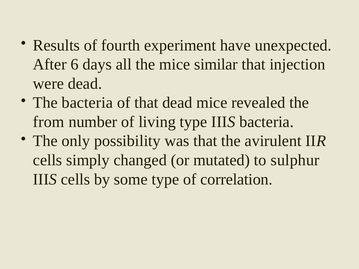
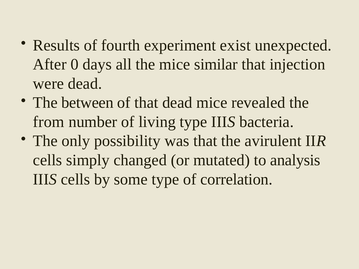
have: have -> exist
6: 6 -> 0
The bacteria: bacteria -> between
sulphur: sulphur -> analysis
